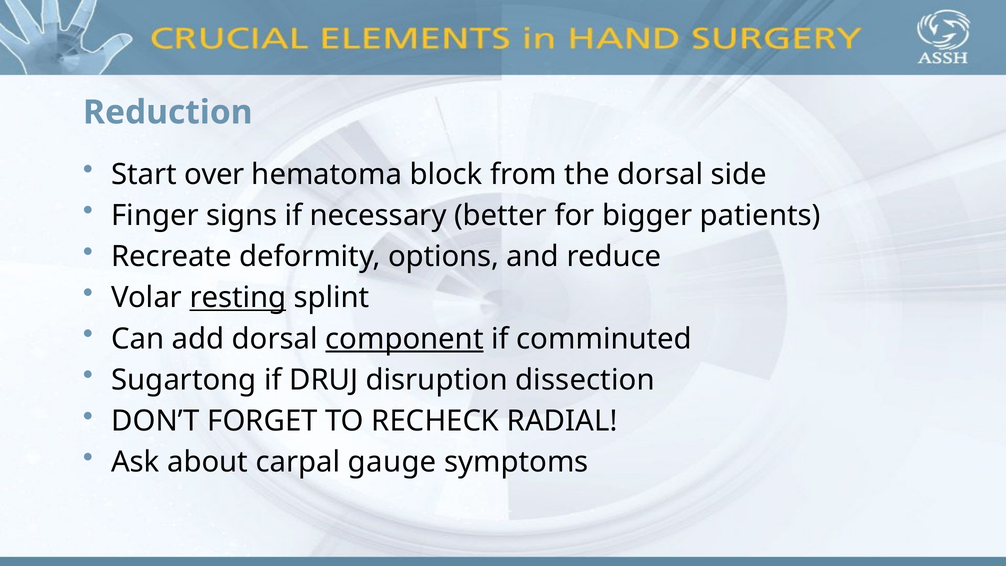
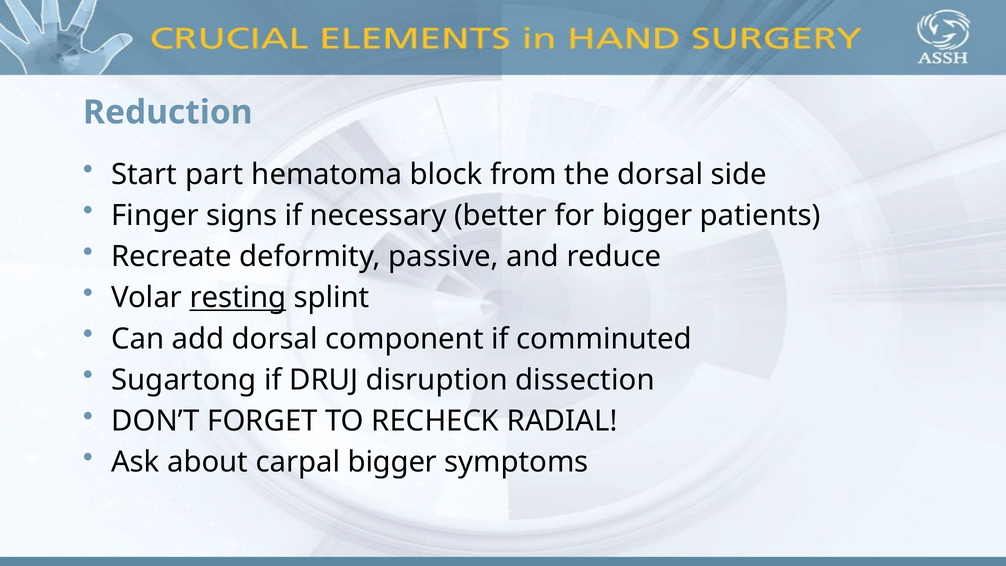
over: over -> part
options: options -> passive
component underline: present -> none
carpal gauge: gauge -> bigger
